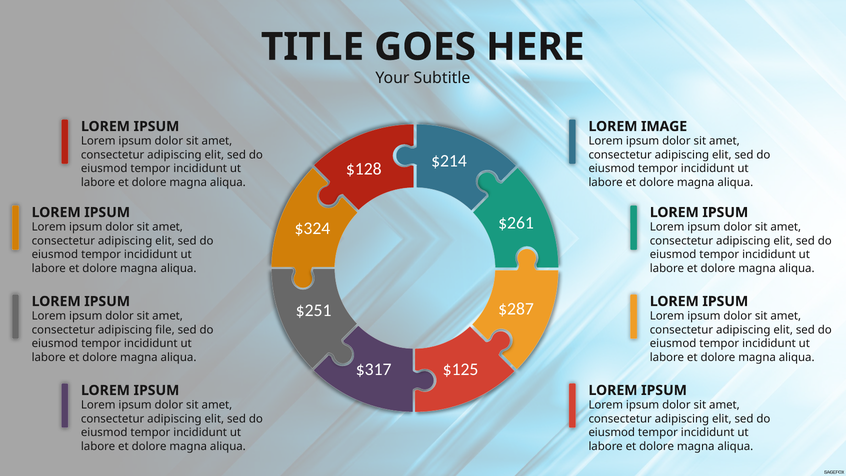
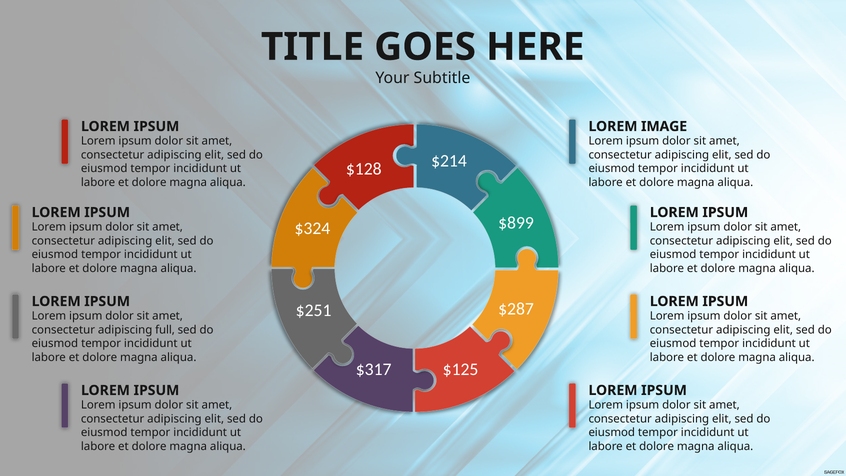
$261: $261 -> $899
file: file -> full
